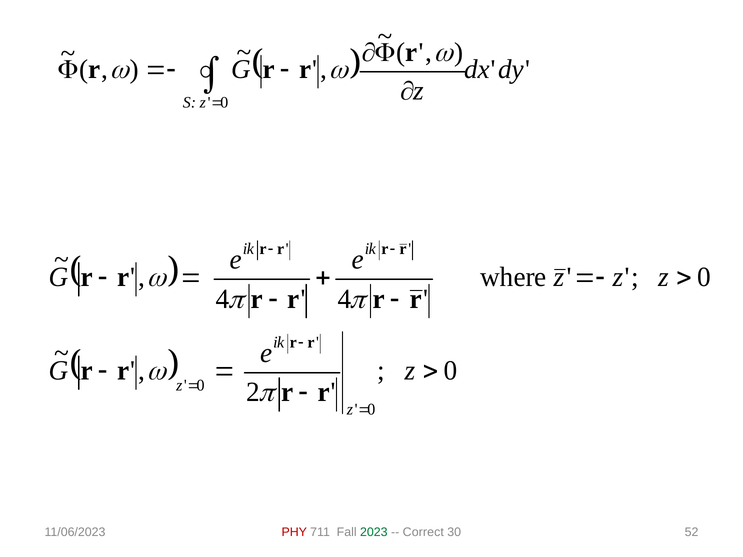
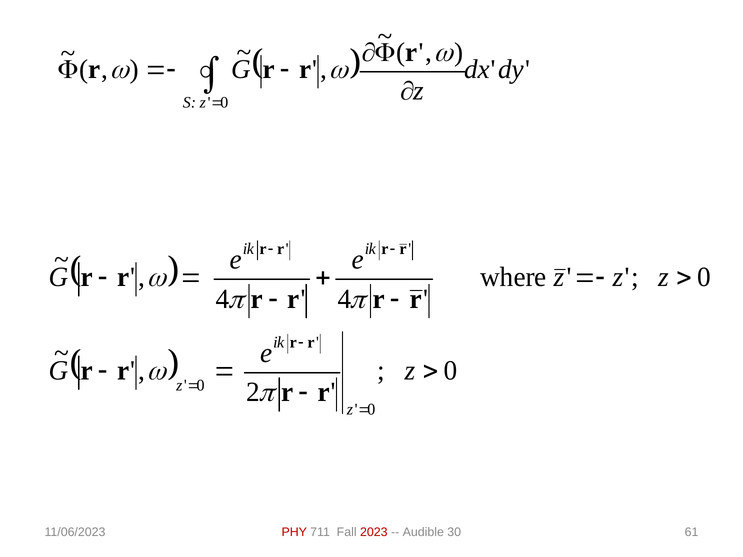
2023 colour: green -> red
Correct: Correct -> Audible
52: 52 -> 61
